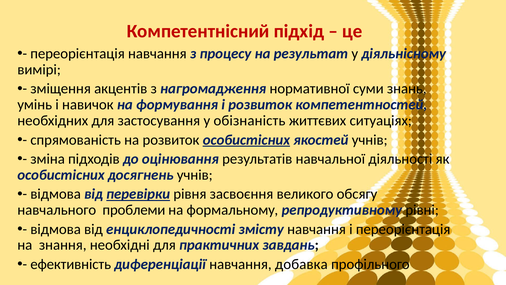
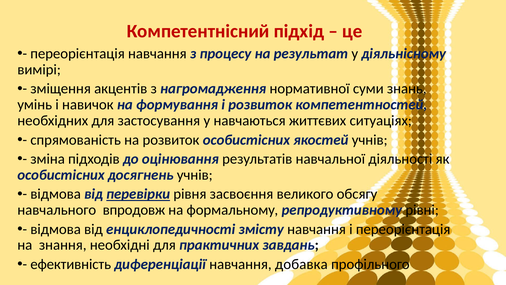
обізнаність: обізнаність -> навчаються
особистісних at (246, 140) underline: present -> none
проблеми: проблеми -> впродовж
